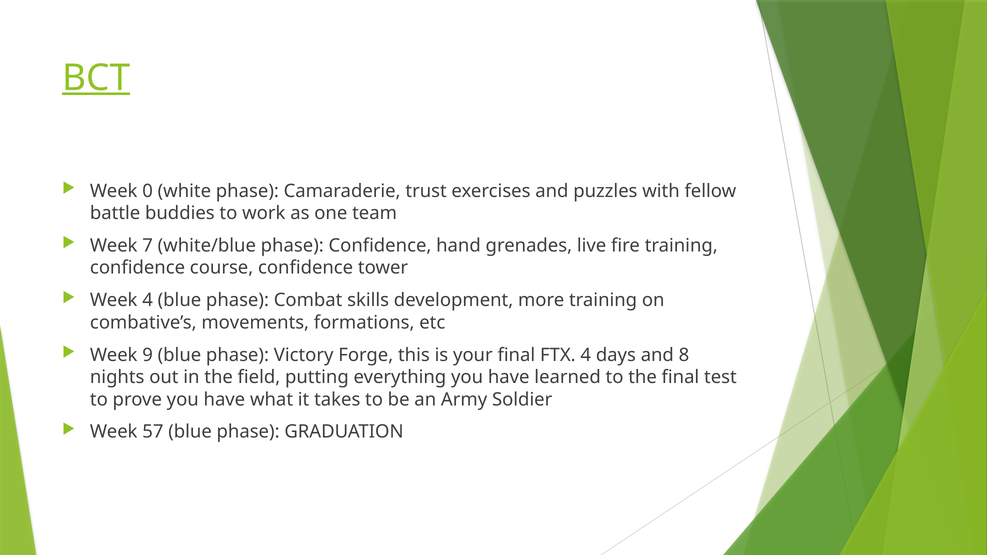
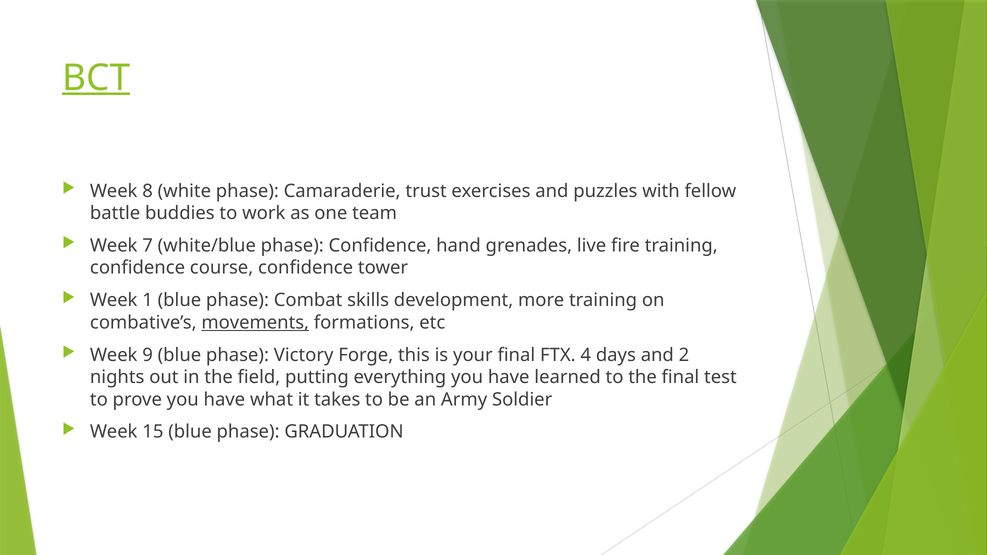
0: 0 -> 8
Week 4: 4 -> 1
movements underline: none -> present
8: 8 -> 2
57: 57 -> 15
